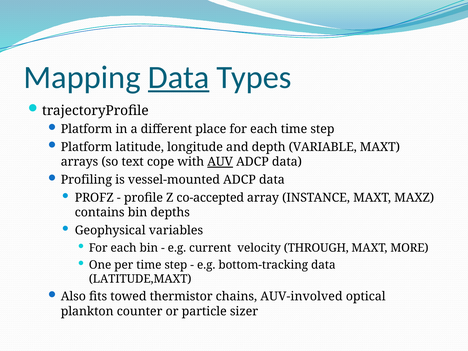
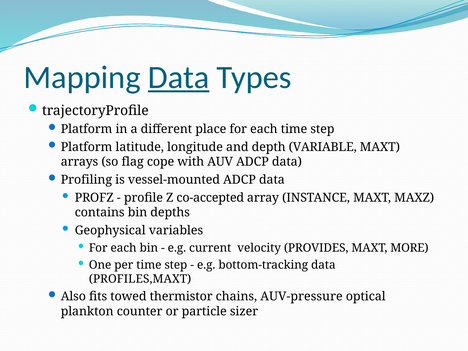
text: text -> flag
AUV underline: present -> none
THROUGH: THROUGH -> PROVIDES
LATITUDE,MAXT: LATITUDE,MAXT -> PROFILES,MAXT
AUV-involved: AUV-involved -> AUV-pressure
